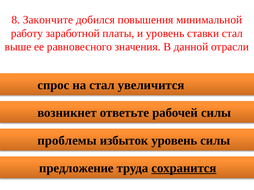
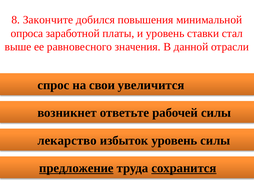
работу: работу -> опроса
на стал: стал -> свои
проблемы: проблемы -> лекарство
предложение underline: none -> present
